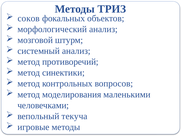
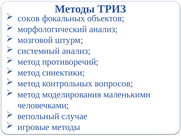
текуча: текуча -> случае
